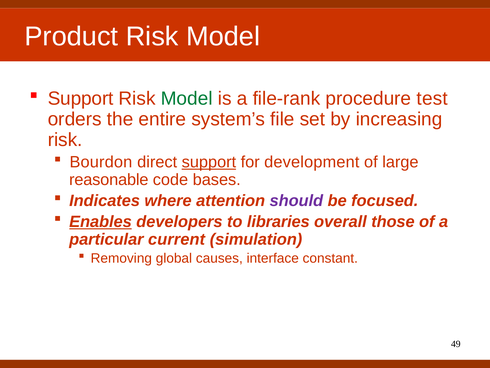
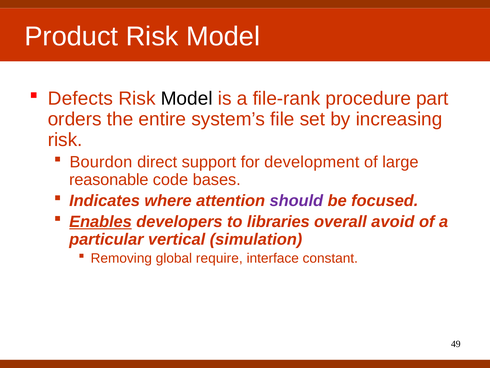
Support at (81, 98): Support -> Defects
Model at (187, 98) colour: green -> black
test: test -> part
support at (209, 162) underline: present -> none
those: those -> avoid
current: current -> vertical
causes: causes -> require
